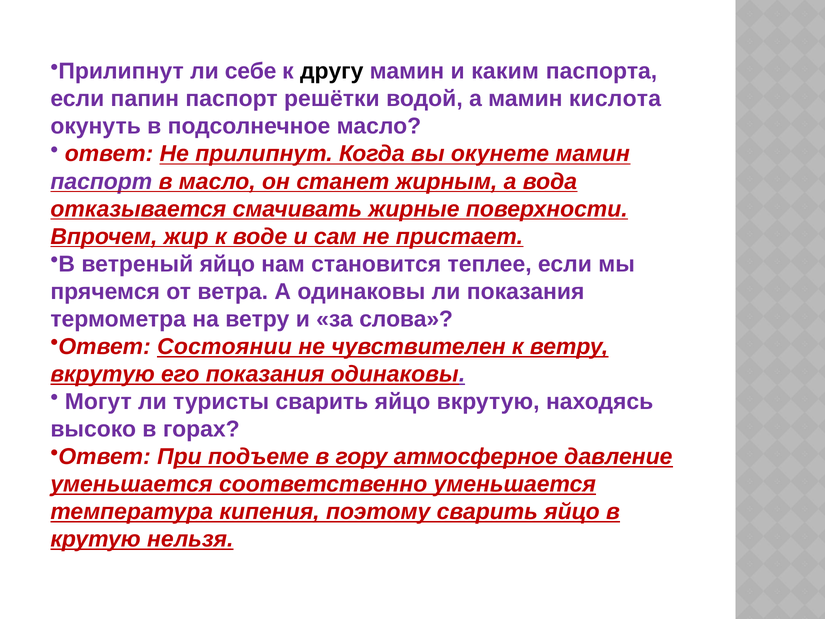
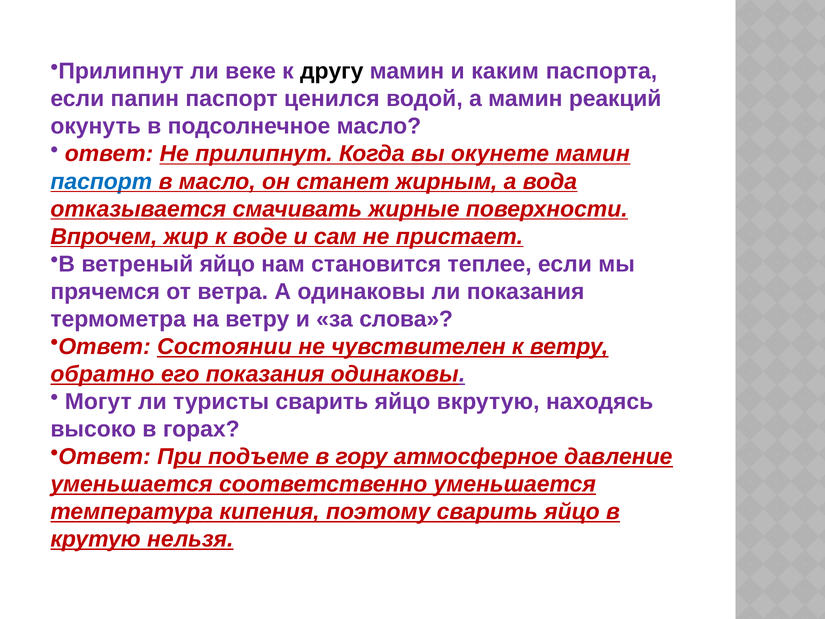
себе: себе -> веке
решётки: решётки -> ценился
кислота: кислота -> реакций
паспорт at (101, 181) colour: purple -> blue
вкрутую at (103, 374): вкрутую -> обратно
